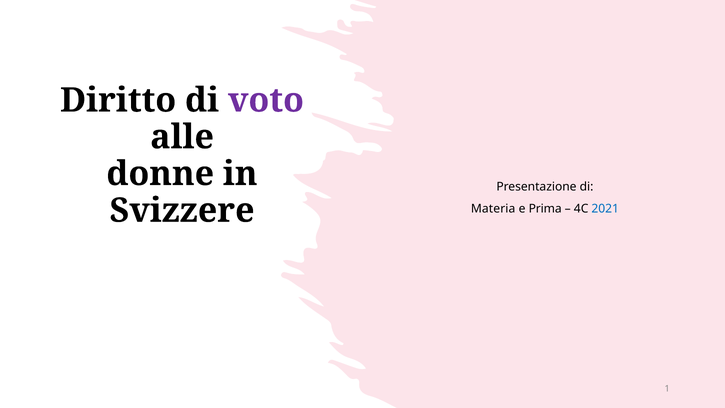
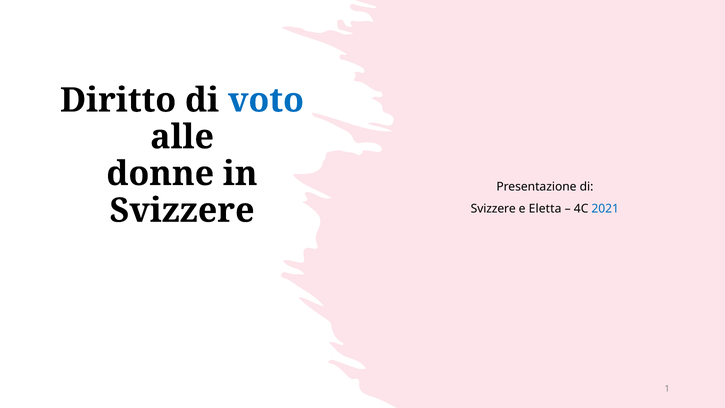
voto colour: purple -> blue
Materia at (493, 209): Materia -> Svizzere
Prima: Prima -> Eletta
